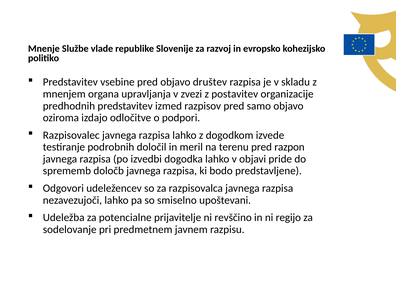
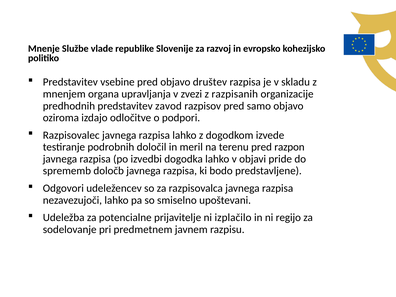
postavitev: postavitev -> razpisanih
izmed: izmed -> zavod
revščino: revščino -> izplačilo
